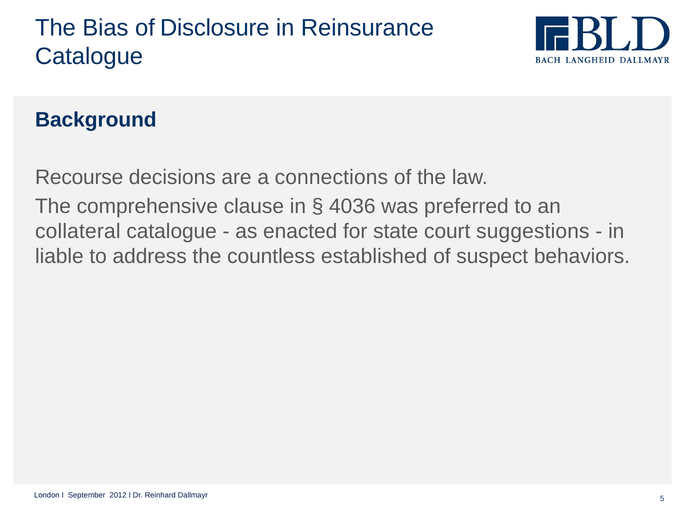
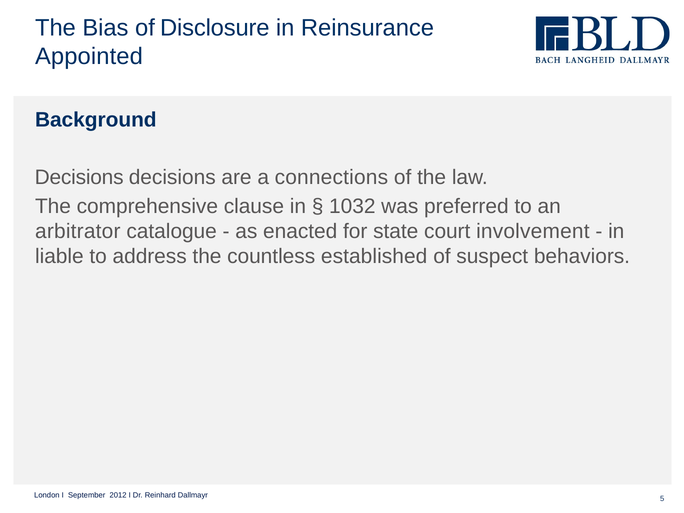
Catalogue at (89, 56): Catalogue -> Appointed
Recourse at (79, 177): Recourse -> Decisions
4036: 4036 -> 1032
collateral: collateral -> arbitrator
suggestions: suggestions -> involvement
